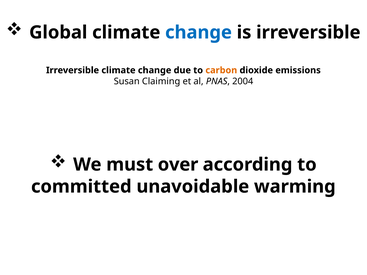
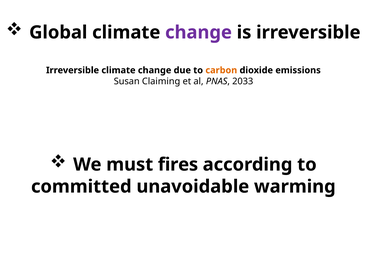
change at (199, 32) colour: blue -> purple
2004: 2004 -> 2033
over: over -> fires
